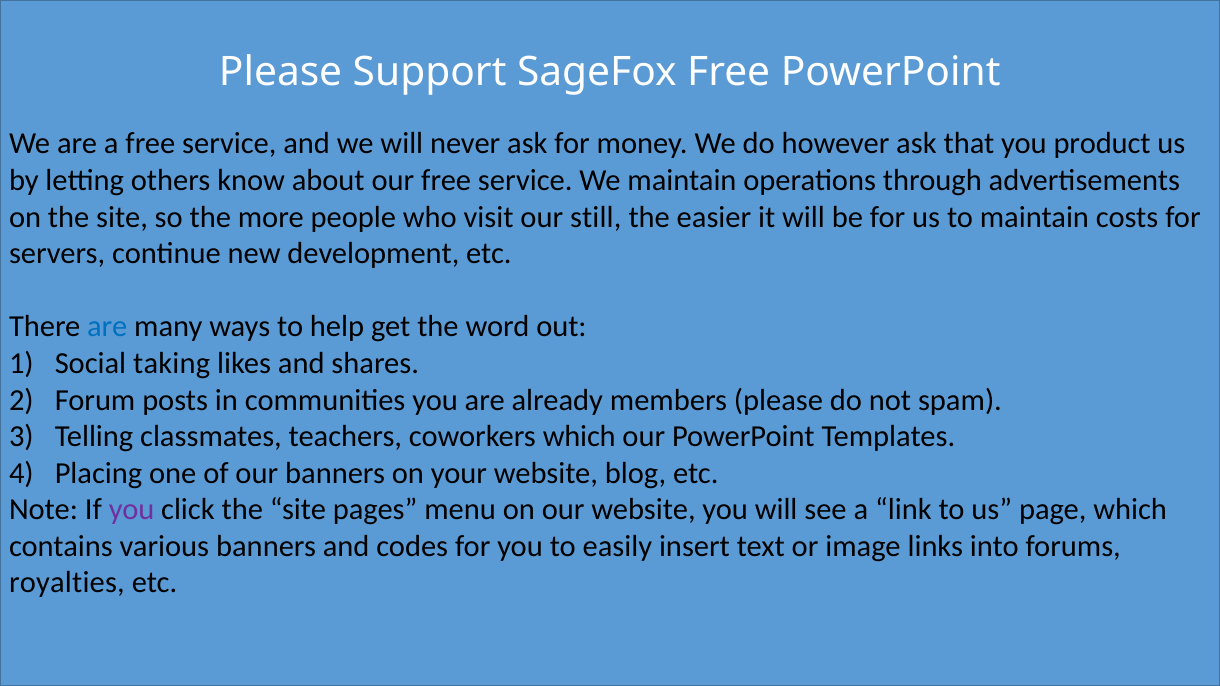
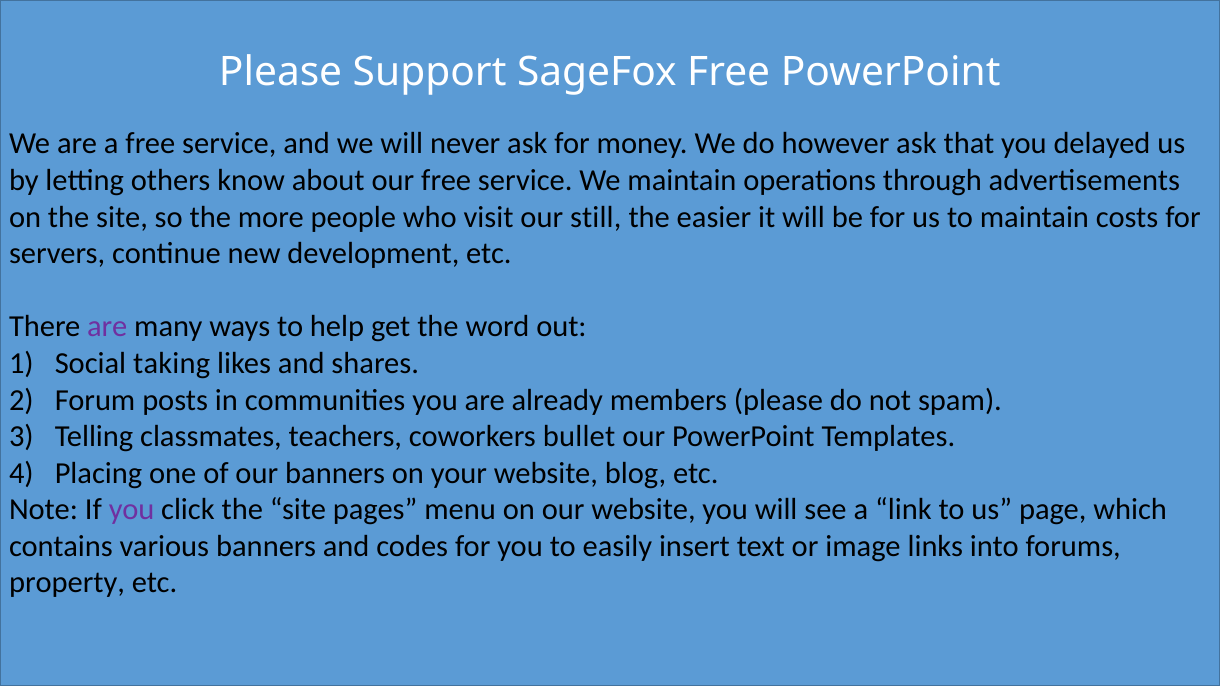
product: product -> delayed
are at (107, 327) colour: blue -> purple
coworkers which: which -> bullet
royalties: royalties -> property
